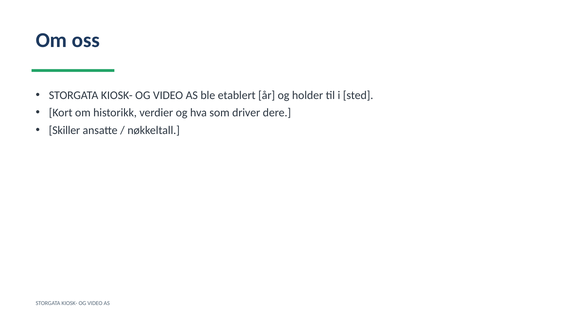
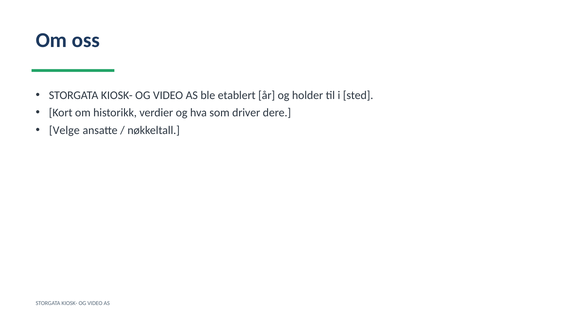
Skiller: Skiller -> Velge
